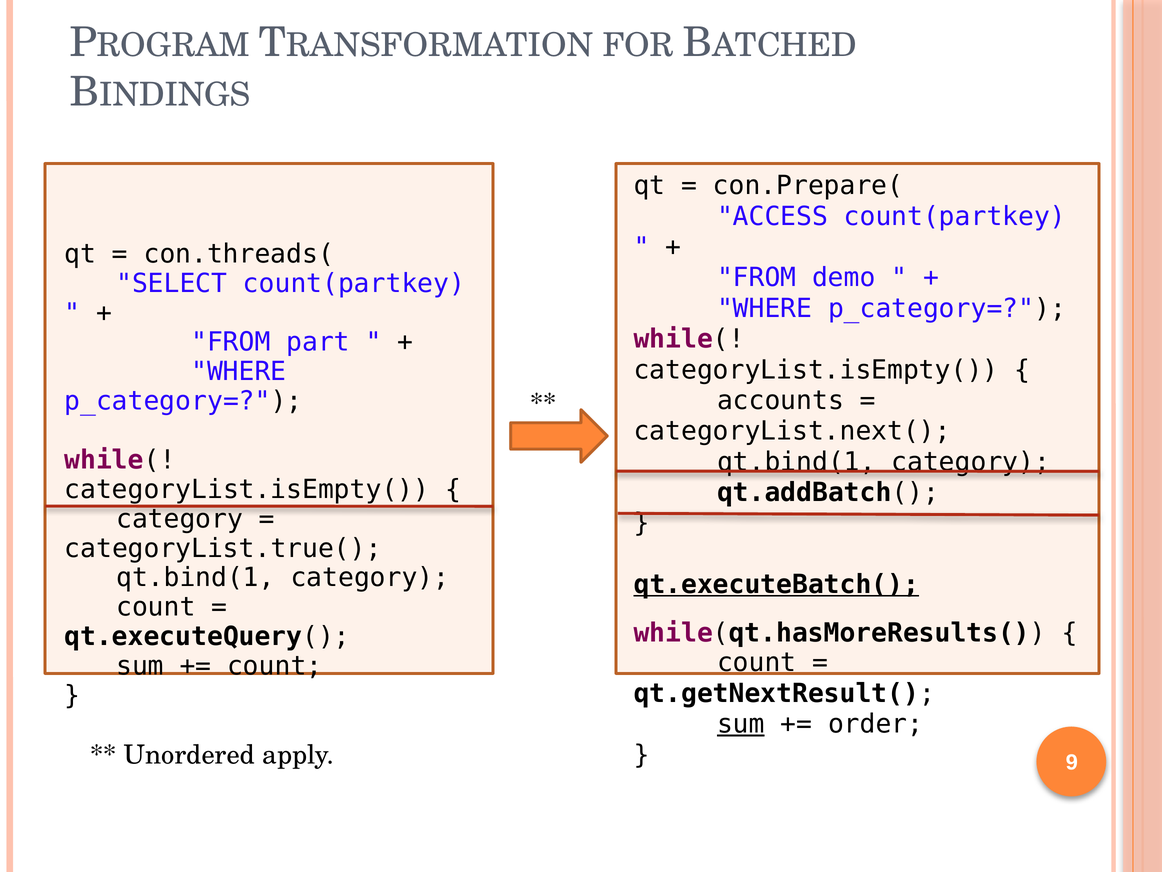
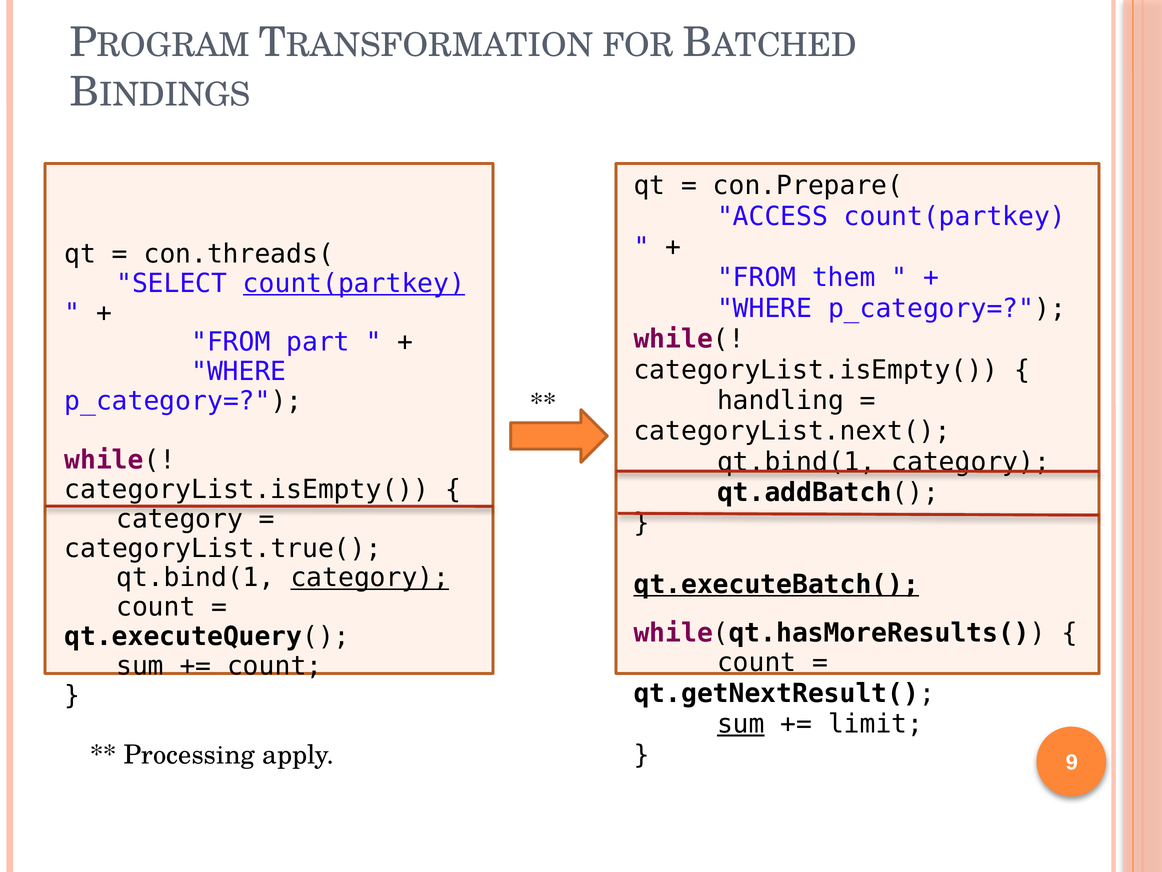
demo: demo -> them
count(partkey at (354, 283) underline: none -> present
accounts: accounts -> handling
category at (370, 577) underline: none -> present
order: order -> limit
Unordered: Unordered -> Processing
